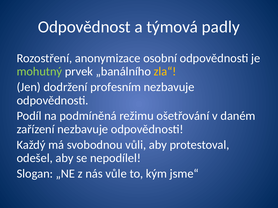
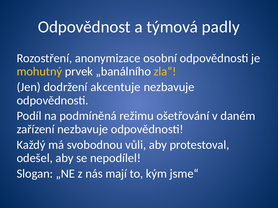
mohutný colour: light green -> yellow
profesním: profesním -> akcentuje
vůle: vůle -> mají
